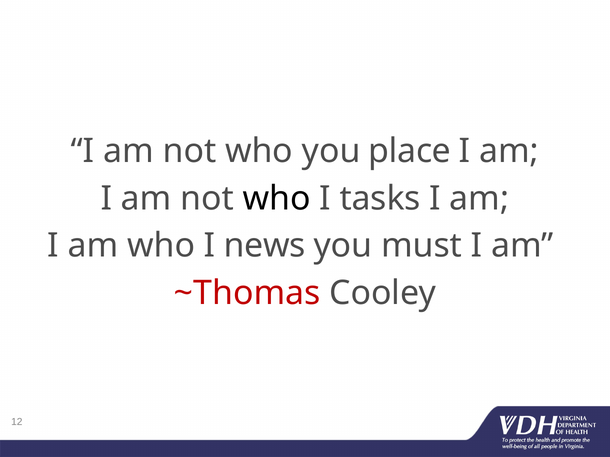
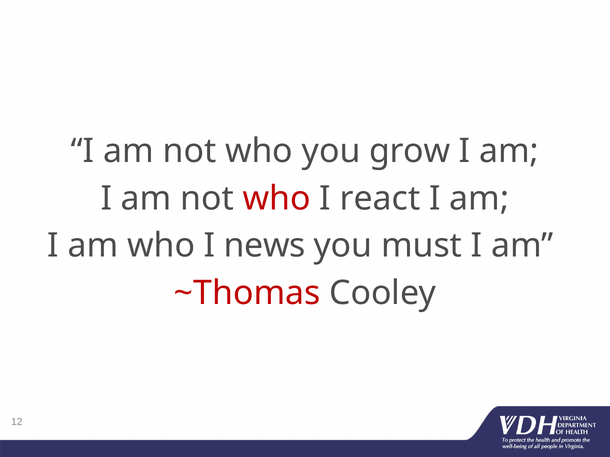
place: place -> grow
who at (277, 199) colour: black -> red
tasks: tasks -> react
